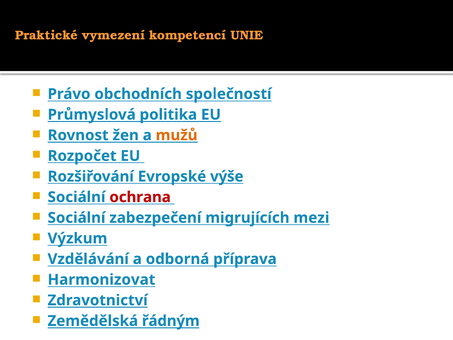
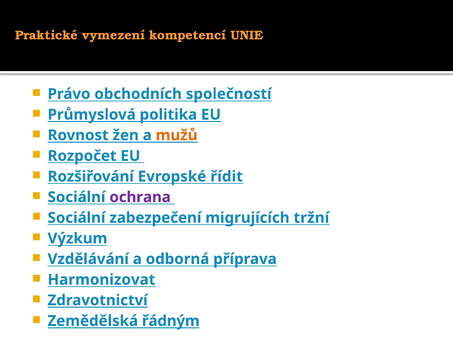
výše: výše -> řídit
ochrana colour: red -> purple
mezi: mezi -> tržní
